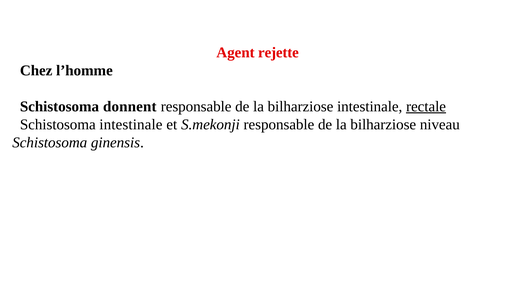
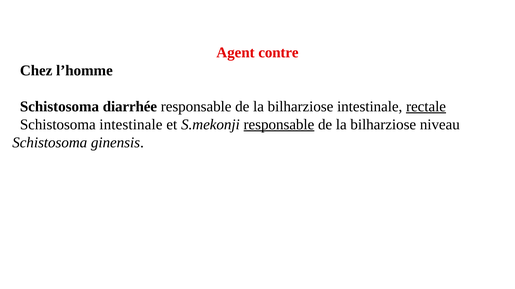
rejette: rejette -> contre
donnent: donnent -> diarrhée
responsable at (279, 125) underline: none -> present
